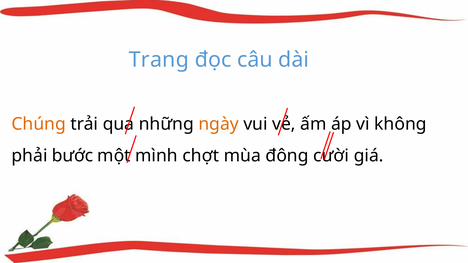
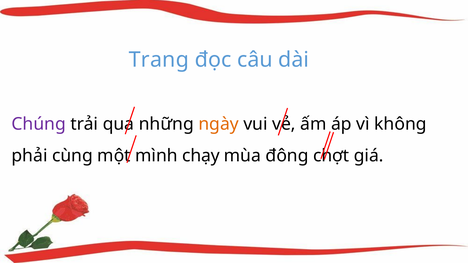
Chúng colour: orange -> purple
bước: bước -> cùng
chợt: chợt -> chạy
cười: cười -> chợt
